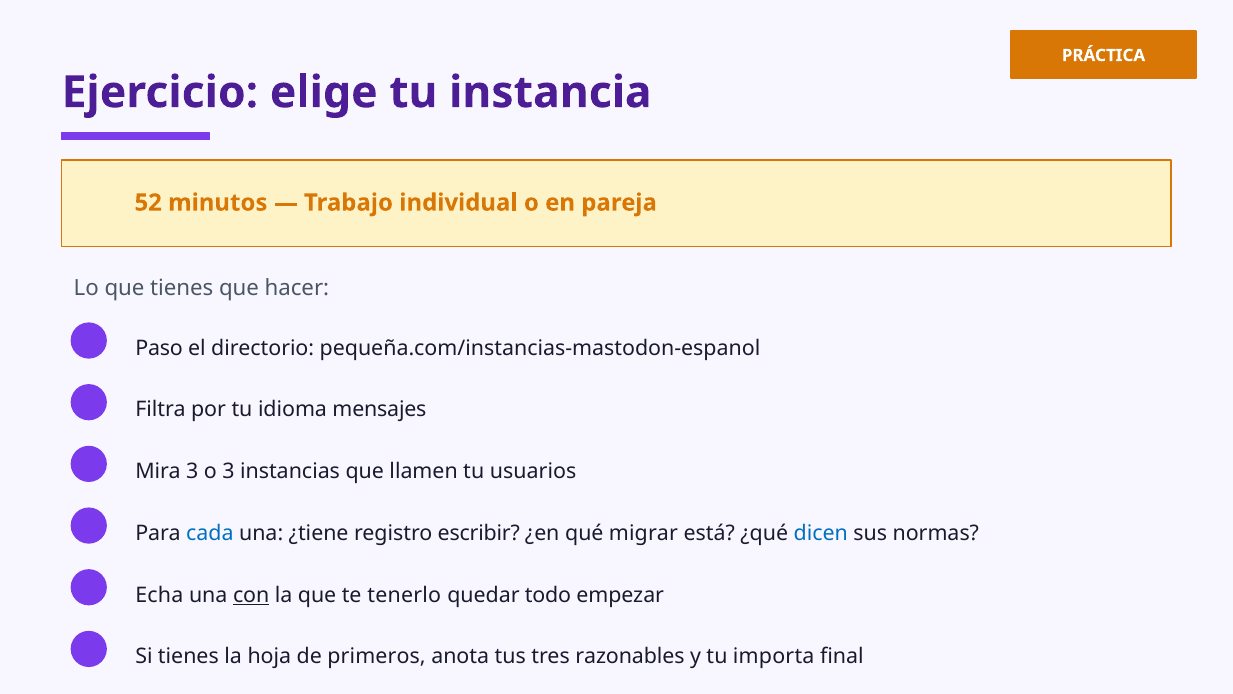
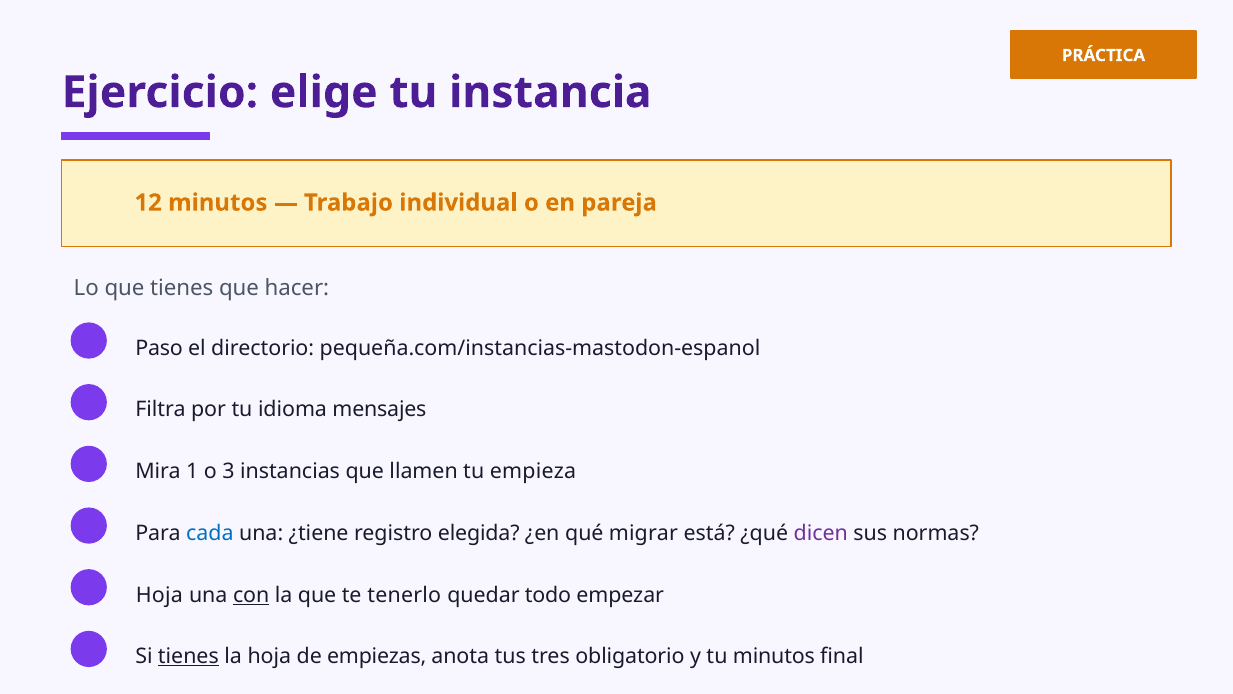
52: 52 -> 12
Mira 3: 3 -> 1
usuarios: usuarios -> empieza
escribir: escribir -> elegida
dicen colour: blue -> purple
Echa at (159, 595): Echa -> Hoja
tienes at (188, 656) underline: none -> present
primeros: primeros -> empiezas
razonables: razonables -> obligatorio
tu importa: importa -> minutos
